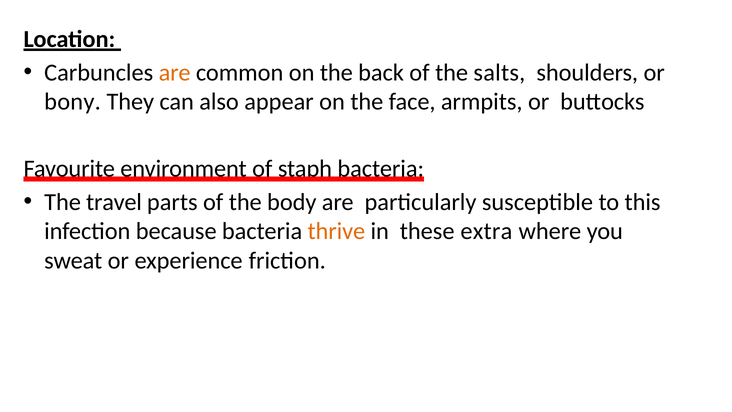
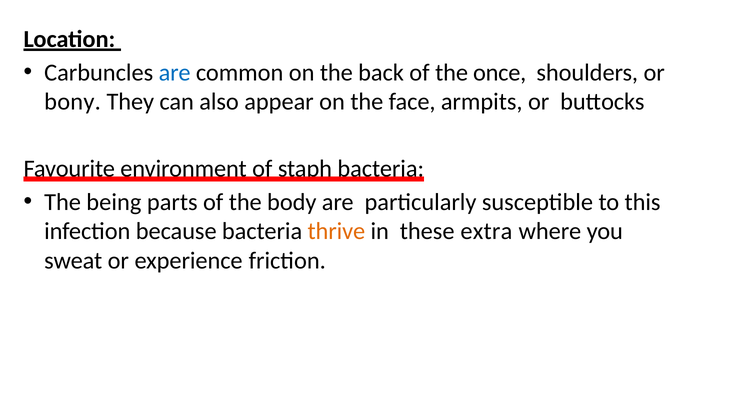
are at (175, 73) colour: orange -> blue
salts: salts -> once
travel: travel -> being
